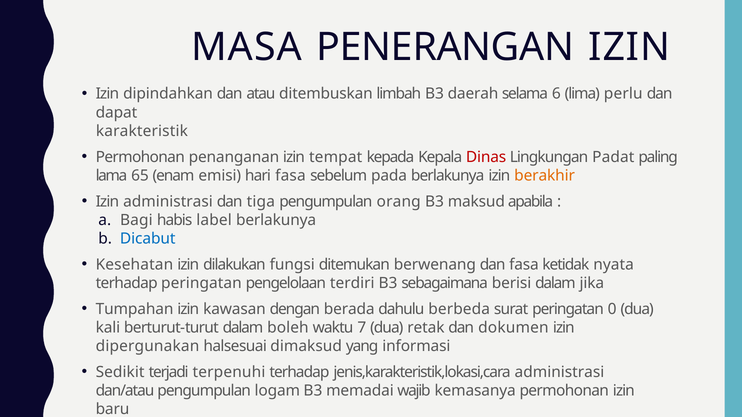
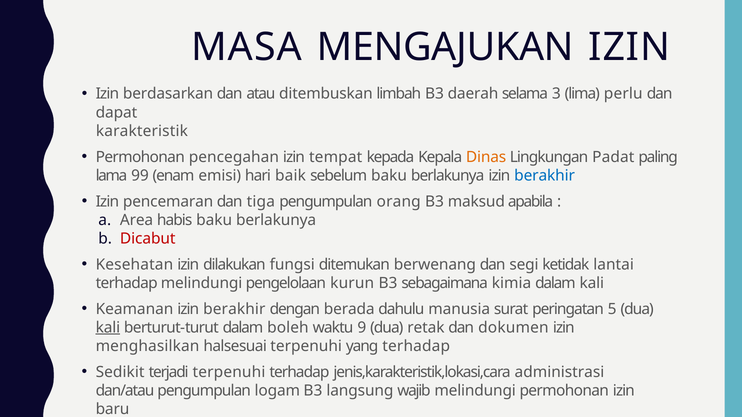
PENERANGAN: PENERANGAN -> MENGAJUKAN
dipindahkan: dipindahkan -> berdasarkan
6: 6 -> 3
penanganan: penanganan -> pencegahan
Dinas colour: red -> orange
65: 65 -> 99
hari fasa: fasa -> baik
sebelum pada: pada -> baku
berakhir at (545, 176) colour: orange -> blue
Izin administrasi: administrasi -> pencemaran
Bagi: Bagi -> Area
habis label: label -> baku
Dicabut colour: blue -> red
dan fasa: fasa -> segi
nyata: nyata -> lantai
terhadap peringatan: peringatan -> melindungi
terdiri: terdiri -> kurun
berisi: berisi -> kimia
dalam jika: jika -> kali
Tumpahan: Tumpahan -> Keamanan
kawasan at (234, 309): kawasan -> berakhir
berbeda: berbeda -> manusia
0: 0 -> 5
kali at (108, 328) underline: none -> present
7: 7 -> 9
dipergunakan: dipergunakan -> menghasilkan
halsesuai dimaksud: dimaksud -> terpenuhi
yang informasi: informasi -> terhadap
memadai: memadai -> langsung
wajib kemasanya: kemasanya -> melindungi
